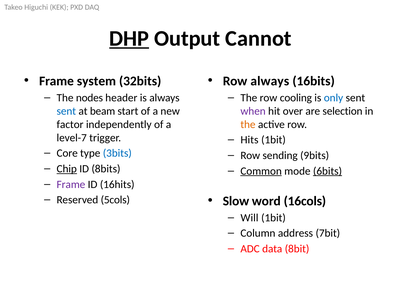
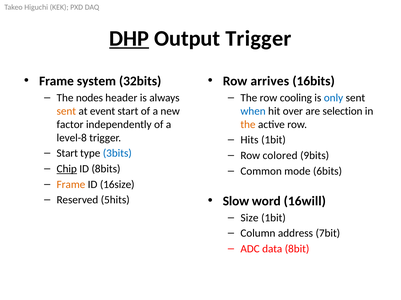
Output Cannot: Cannot -> Trigger
Row always: always -> arrives
sent at (66, 111) colour: blue -> orange
beam: beam -> event
when colour: purple -> blue
level-7: level-7 -> level-8
Core at (67, 154): Core -> Start
sending: sending -> colored
Common underline: present -> none
6bits underline: present -> none
Frame at (71, 185) colour: purple -> orange
16hits: 16hits -> 16size
16cols: 16cols -> 16will
5cols: 5cols -> 5hits
Will: Will -> Size
